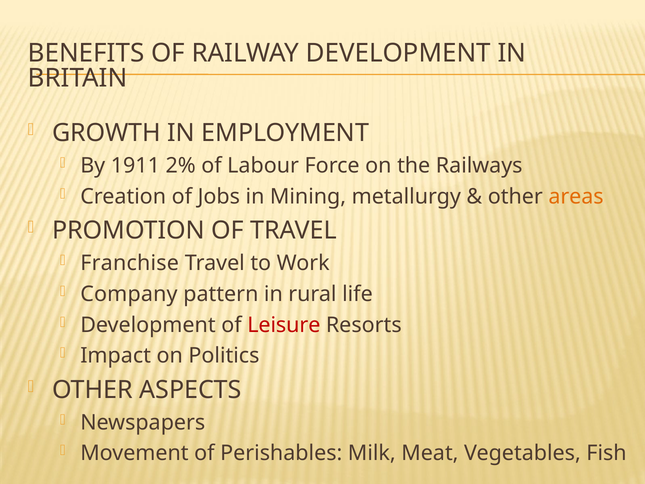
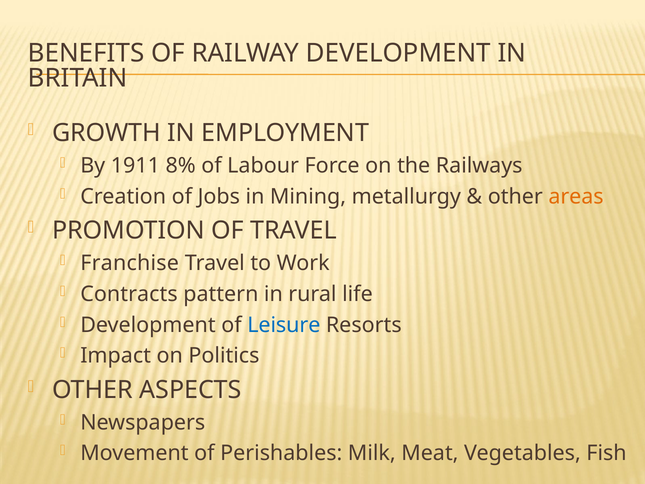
2%: 2% -> 8%
Company: Company -> Contracts
Leisure colour: red -> blue
